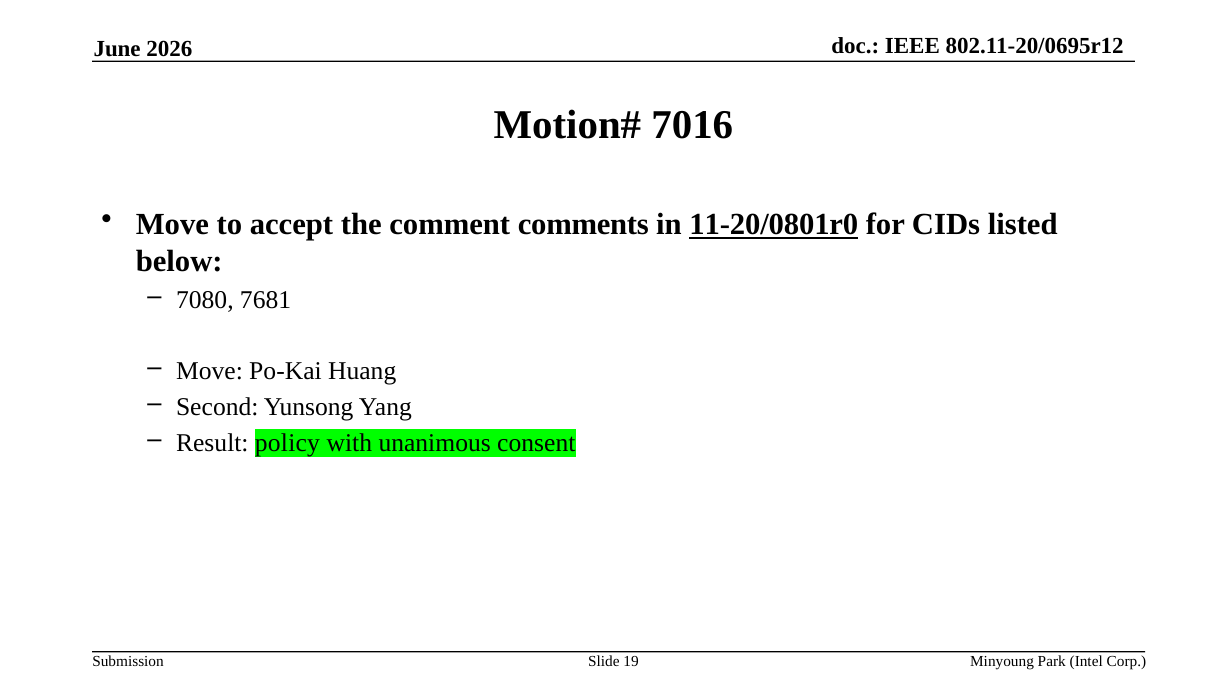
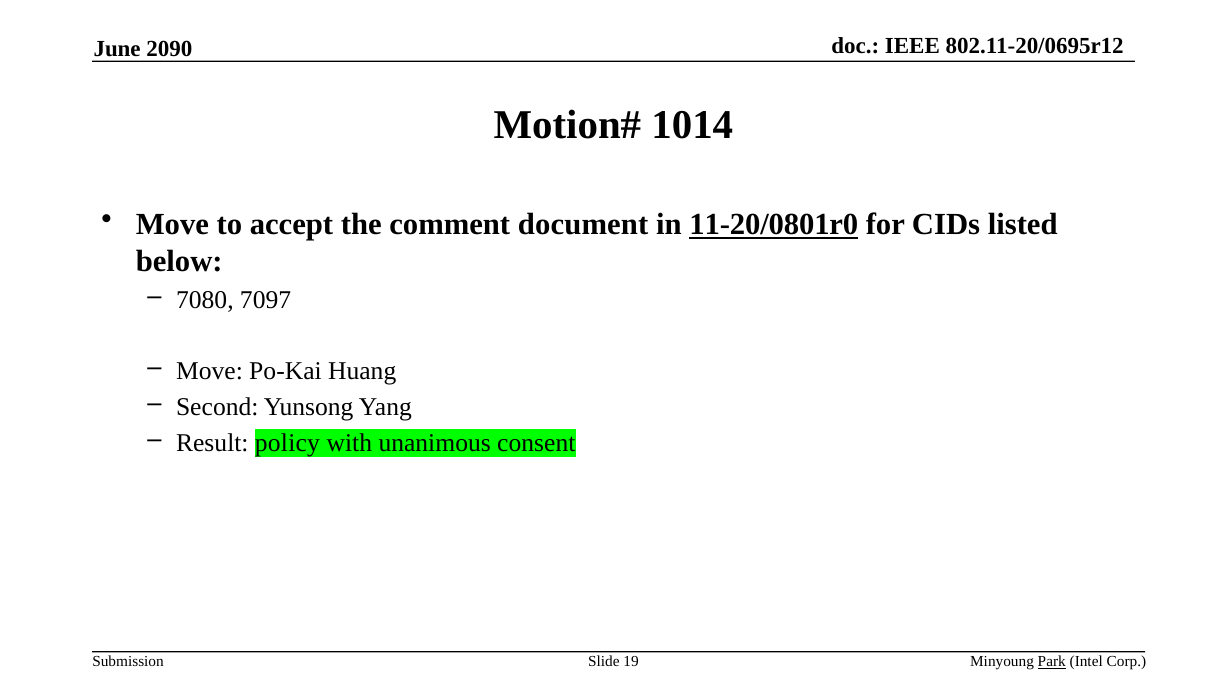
2026: 2026 -> 2090
7016: 7016 -> 1014
comments: comments -> document
7681: 7681 -> 7097
Park underline: none -> present
